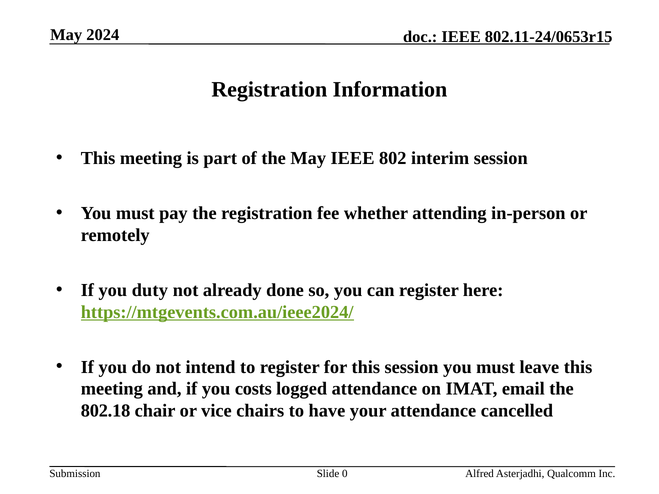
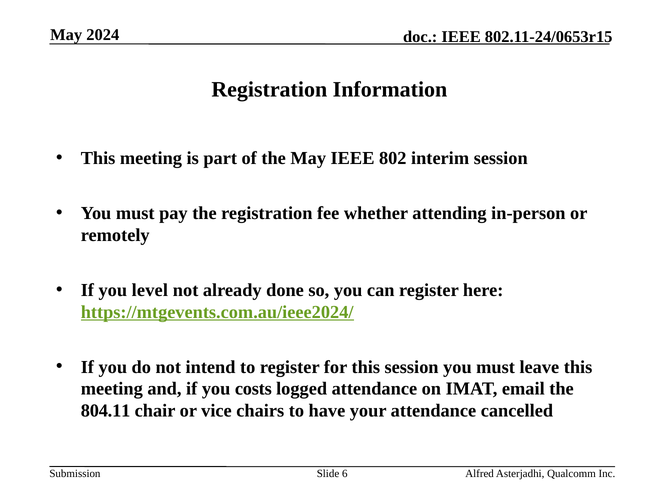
duty: duty -> level
802.18: 802.18 -> 804.11
0: 0 -> 6
